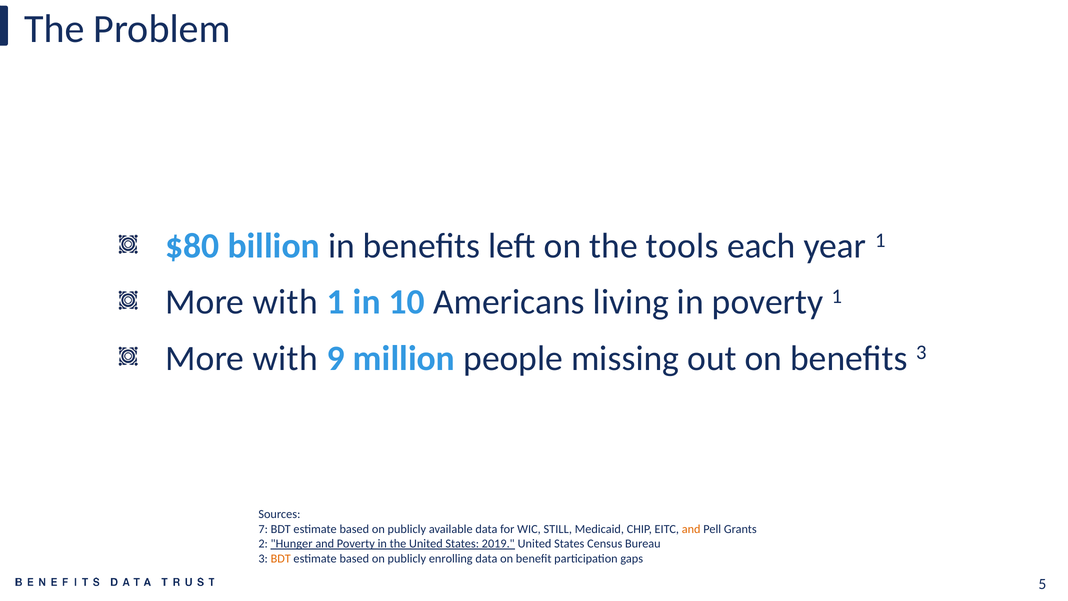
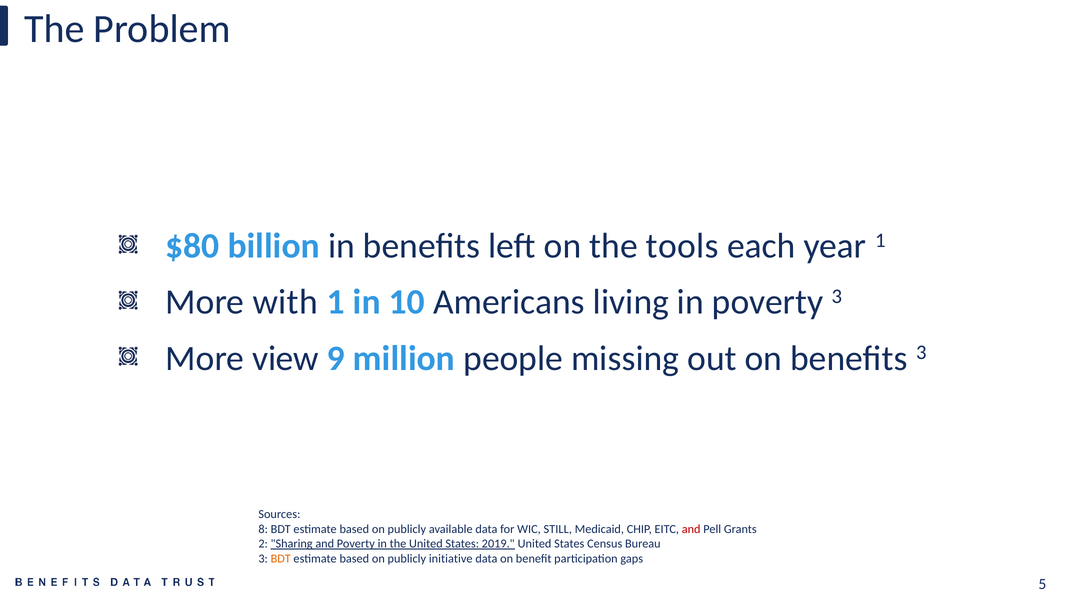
poverty 1: 1 -> 3
with at (285, 358): with -> view
7: 7 -> 8
and at (691, 529) colour: orange -> red
Hunger: Hunger -> Sharing
enrolling: enrolling -> initiative
